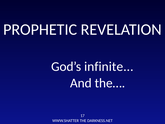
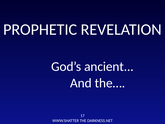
infinite: infinite -> ancient
